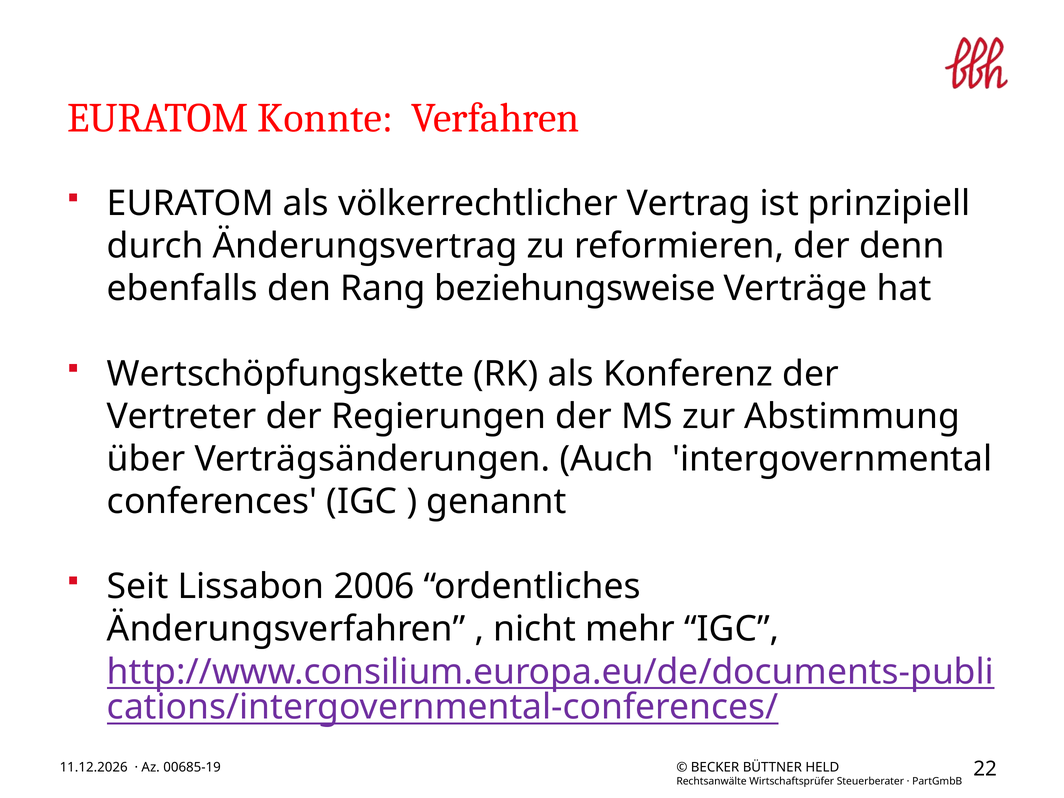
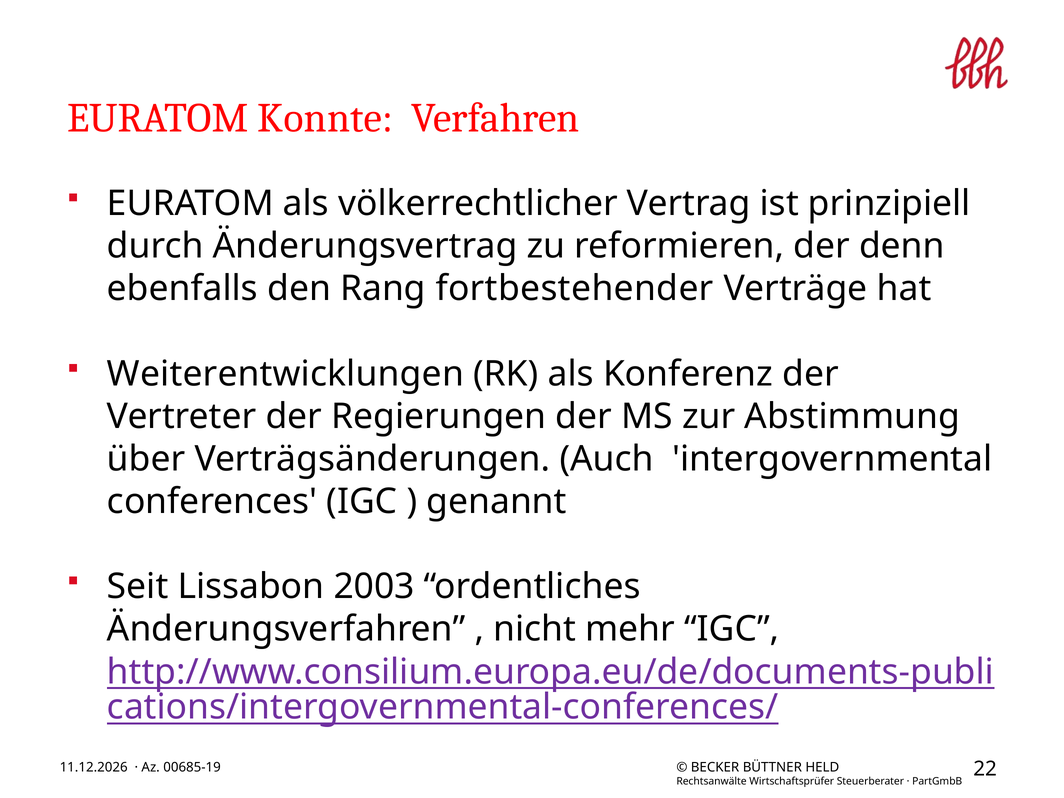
beziehungsweise: beziehungsweise -> fortbestehender
Wertschöpfungskette: Wertschöpfungskette -> Weiterentwicklungen
2006: 2006 -> 2003
